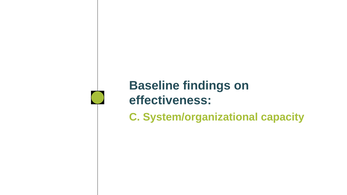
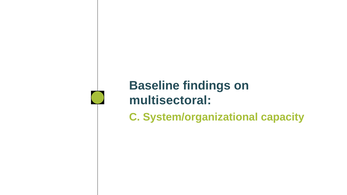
effectiveness: effectiveness -> multisectoral
